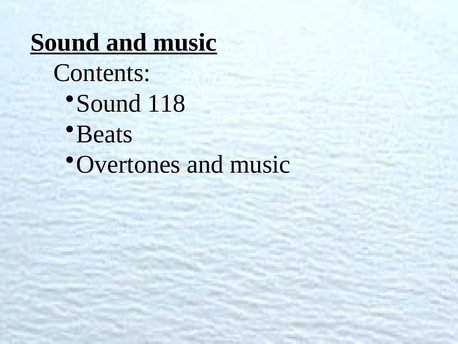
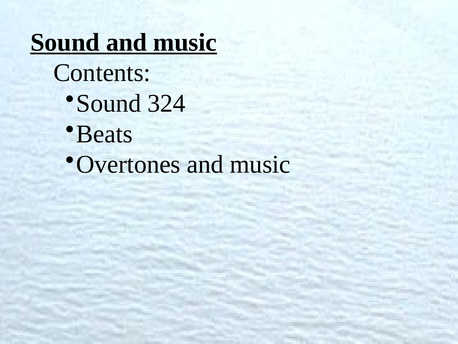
118: 118 -> 324
